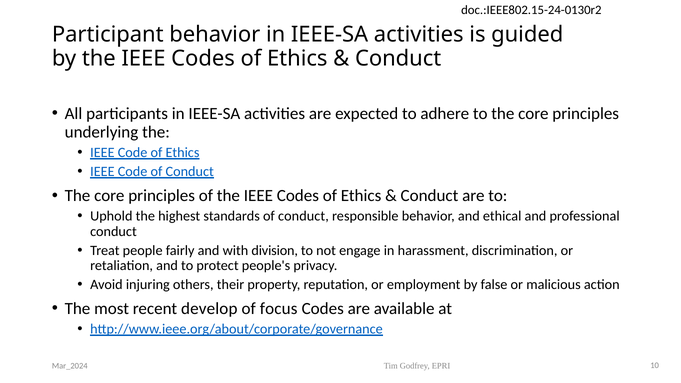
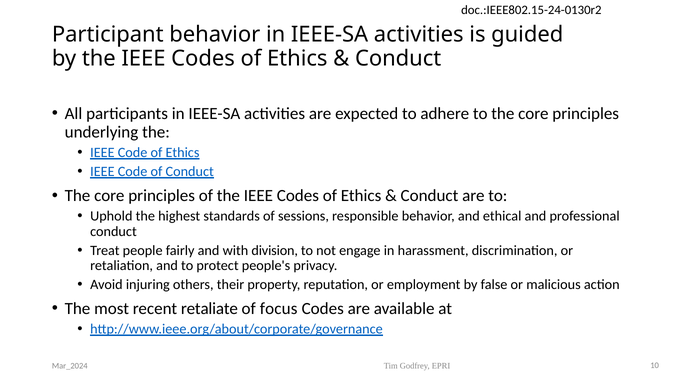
standards of conduct: conduct -> sessions
develop: develop -> retaliate
